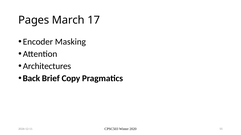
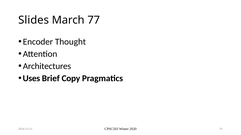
Pages: Pages -> Slides
17: 17 -> 77
Masking: Masking -> Thought
Back: Back -> Uses
